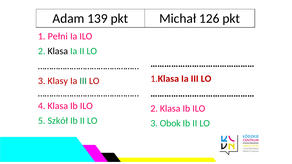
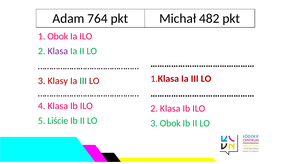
139: 139 -> 764
126: 126 -> 482
1 Pełni: Pełni -> Obok
Klasa at (58, 51) colour: black -> purple
Szkół: Szkół -> Liście
